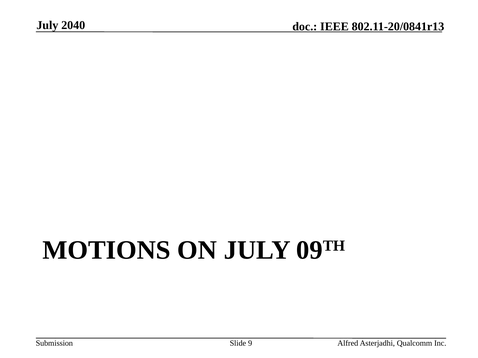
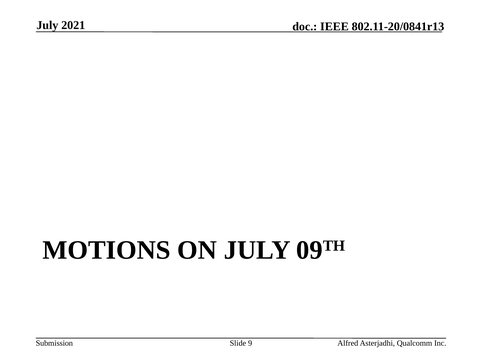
2040: 2040 -> 2021
